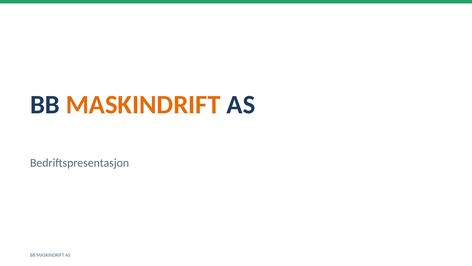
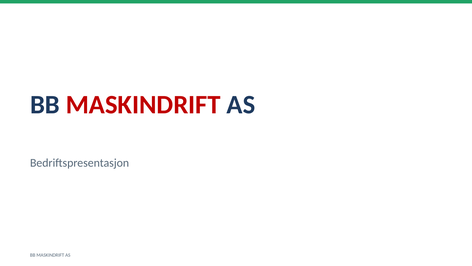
MASKINDRIFT at (143, 105) colour: orange -> red
